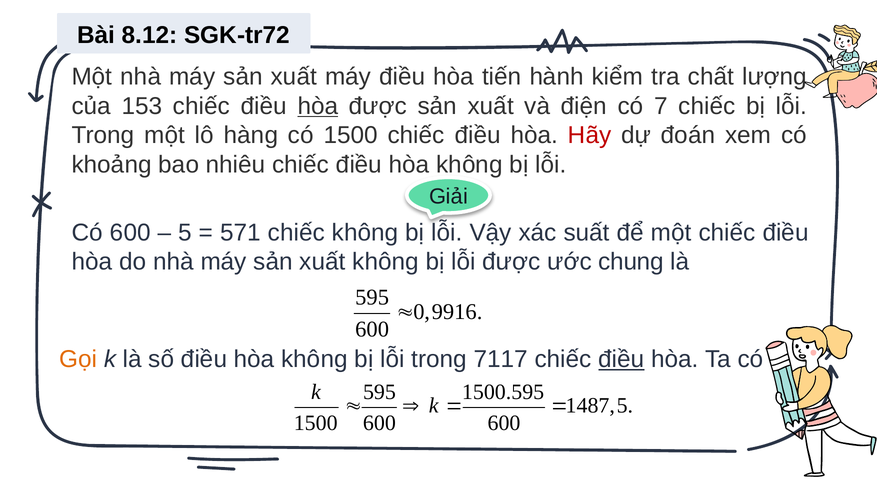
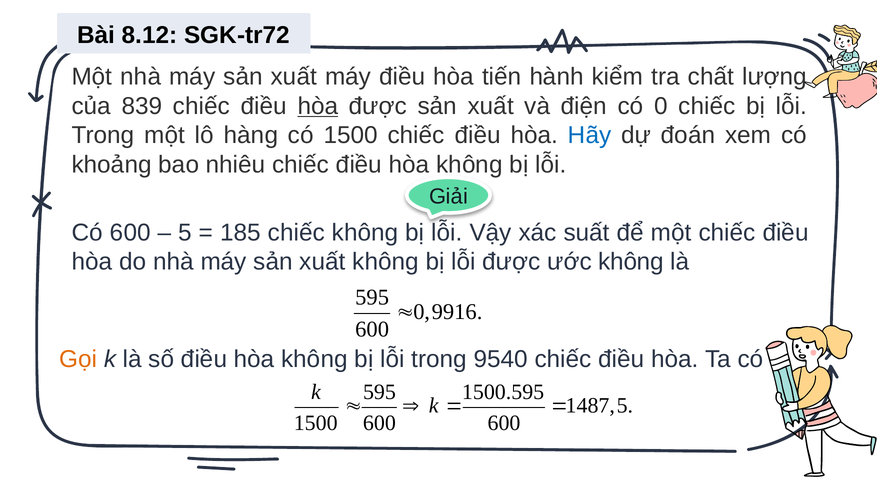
153: 153 -> 839
7: 7 -> 0
Hãy colour: red -> blue
571: 571 -> 185
ước chung: chung -> không
7117: 7117 -> 9540
điều at (621, 359) underline: present -> none
